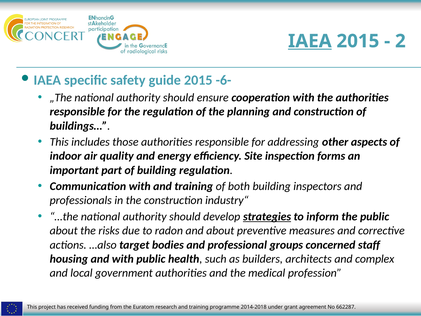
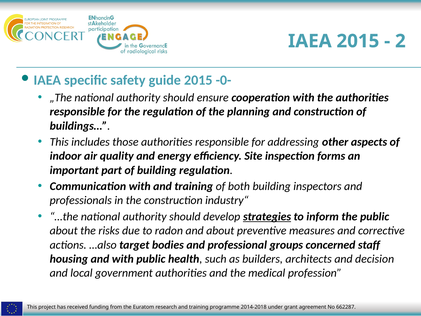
IAEA underline: present -> none
-6-: -6- -> -0-
complex: complex -> decision
